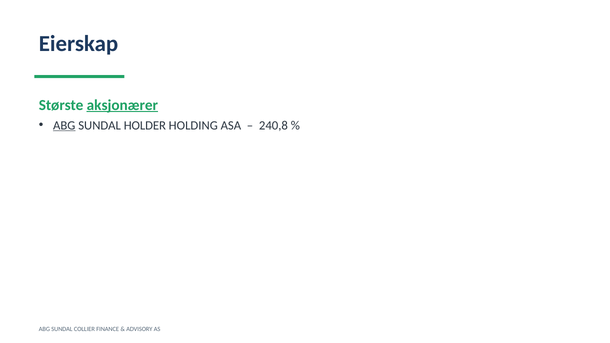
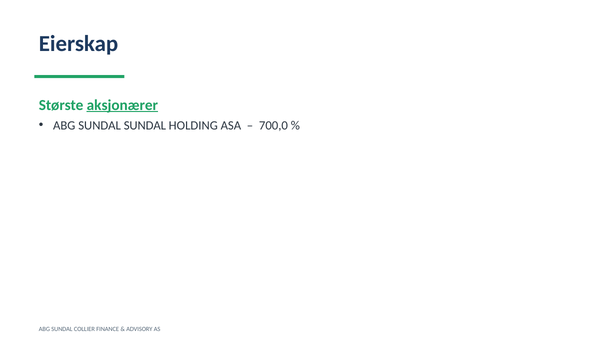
ABG at (64, 125) underline: present -> none
SUNDAL HOLDER: HOLDER -> SUNDAL
240,8: 240,8 -> 700,0
